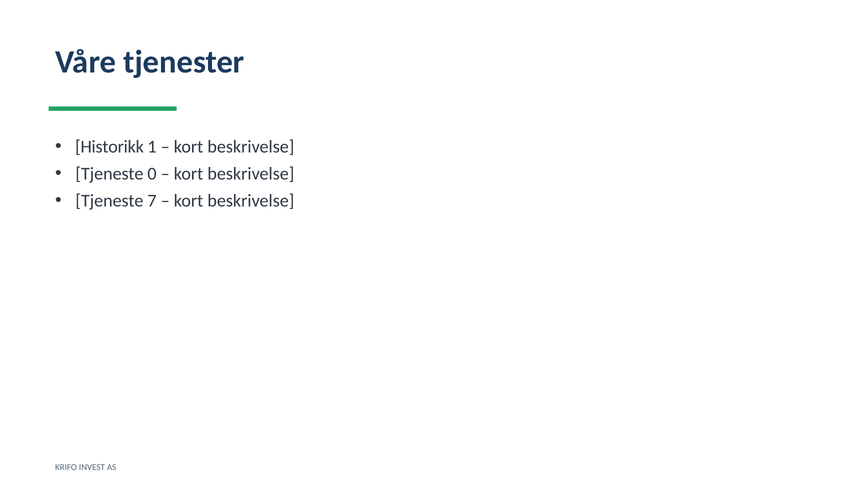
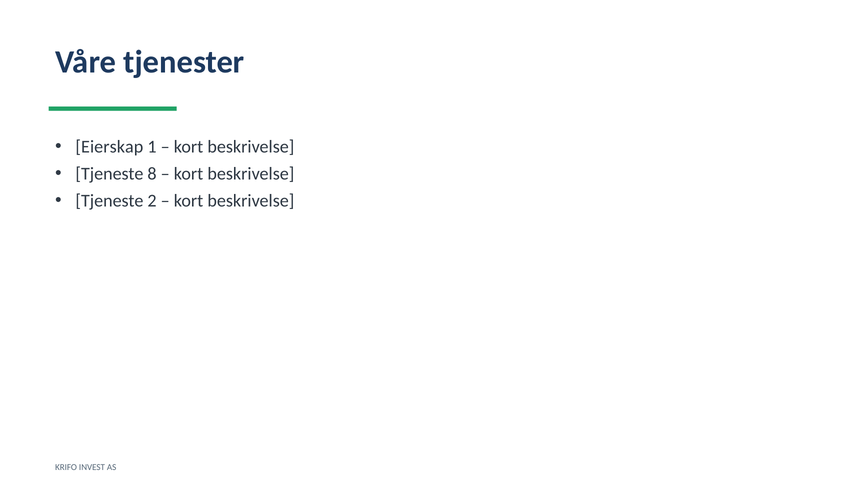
Historikk: Historikk -> Eierskap
0: 0 -> 8
7: 7 -> 2
